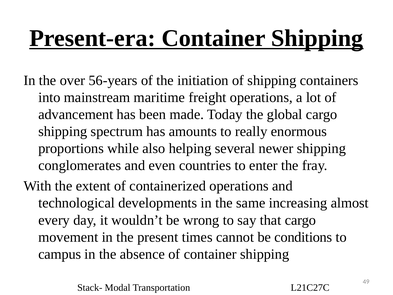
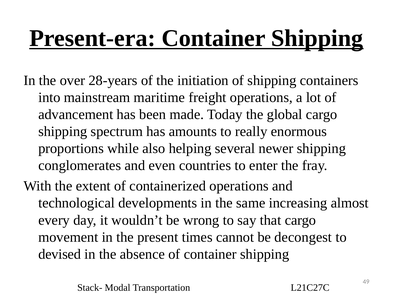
56-years: 56-years -> 28-years
conditions: conditions -> decongest
campus: campus -> devised
